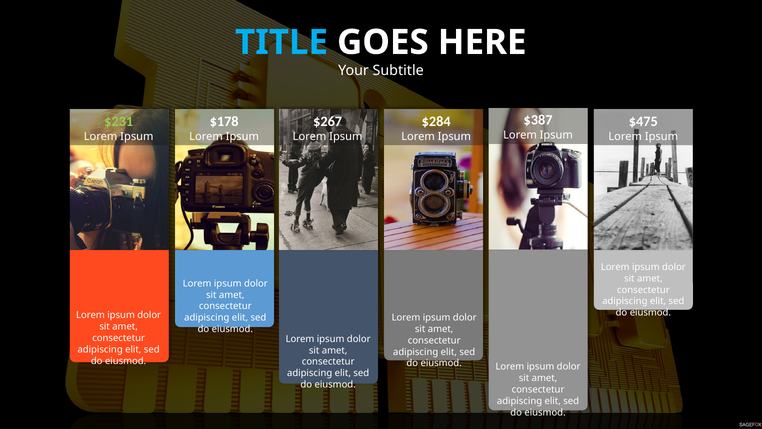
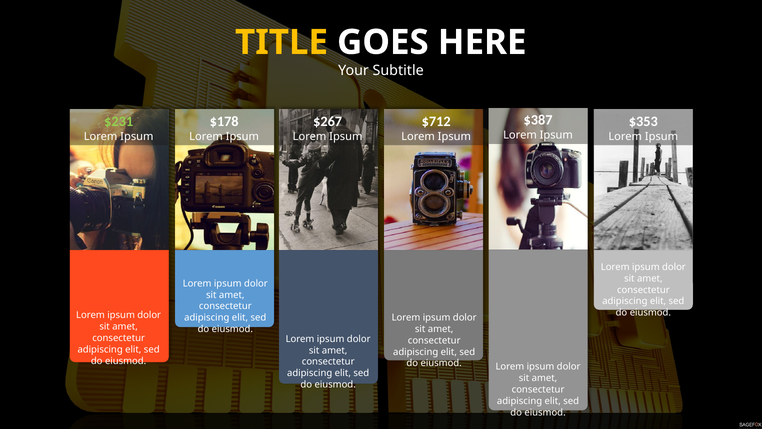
TITLE colour: light blue -> yellow
$284: $284 -> $712
$475: $475 -> $353
